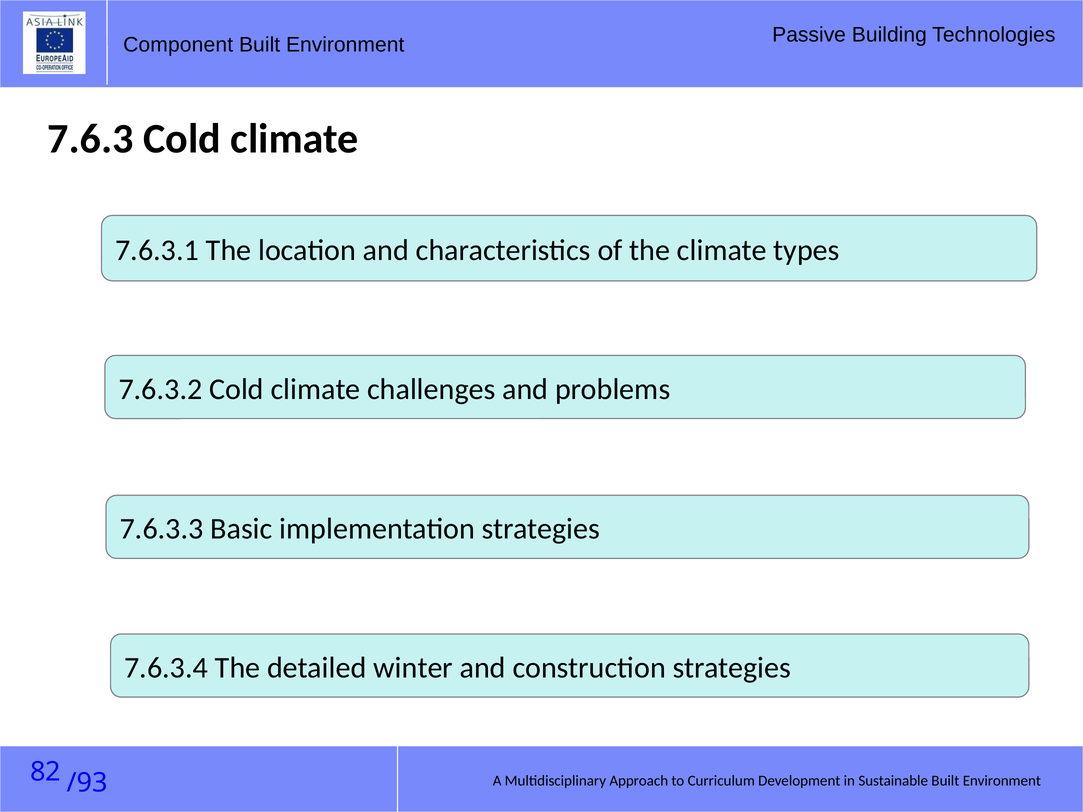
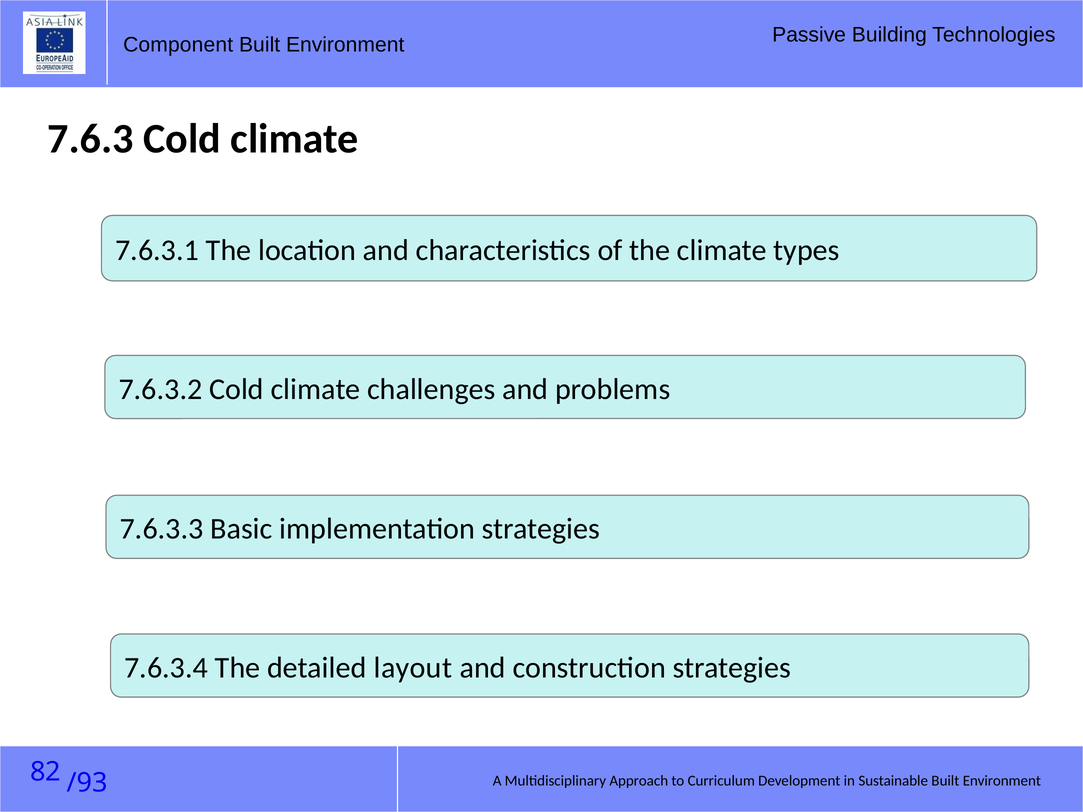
winter: winter -> layout
